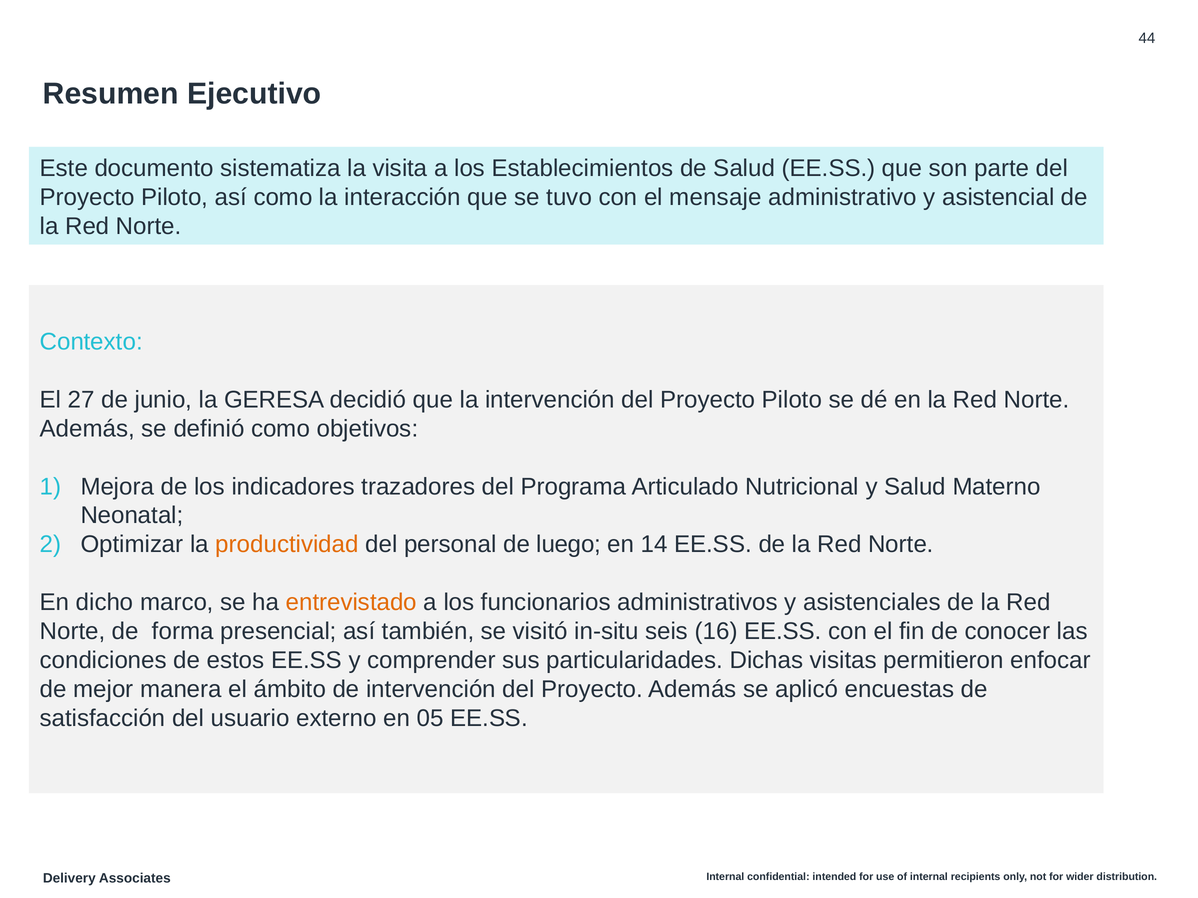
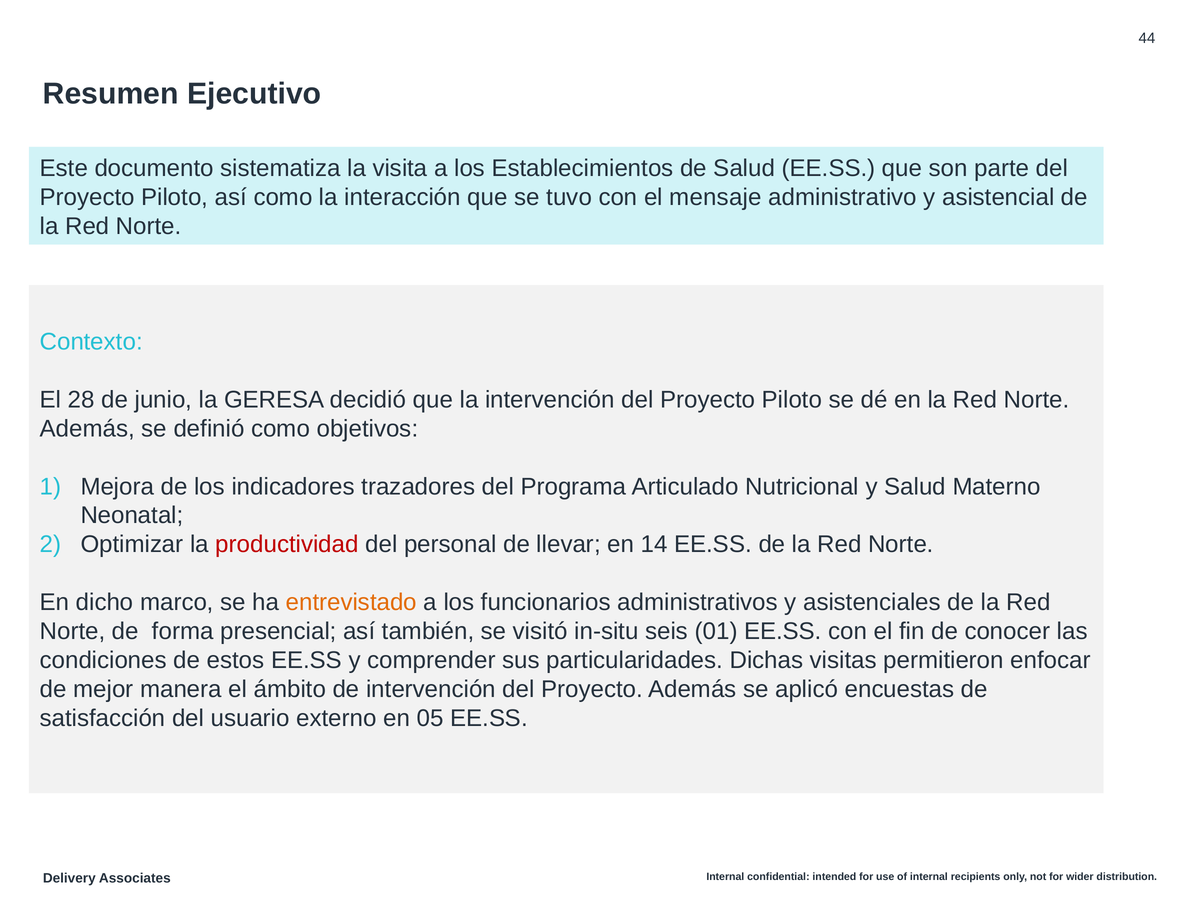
27: 27 -> 28
productividad colour: orange -> red
luego: luego -> llevar
16: 16 -> 01
